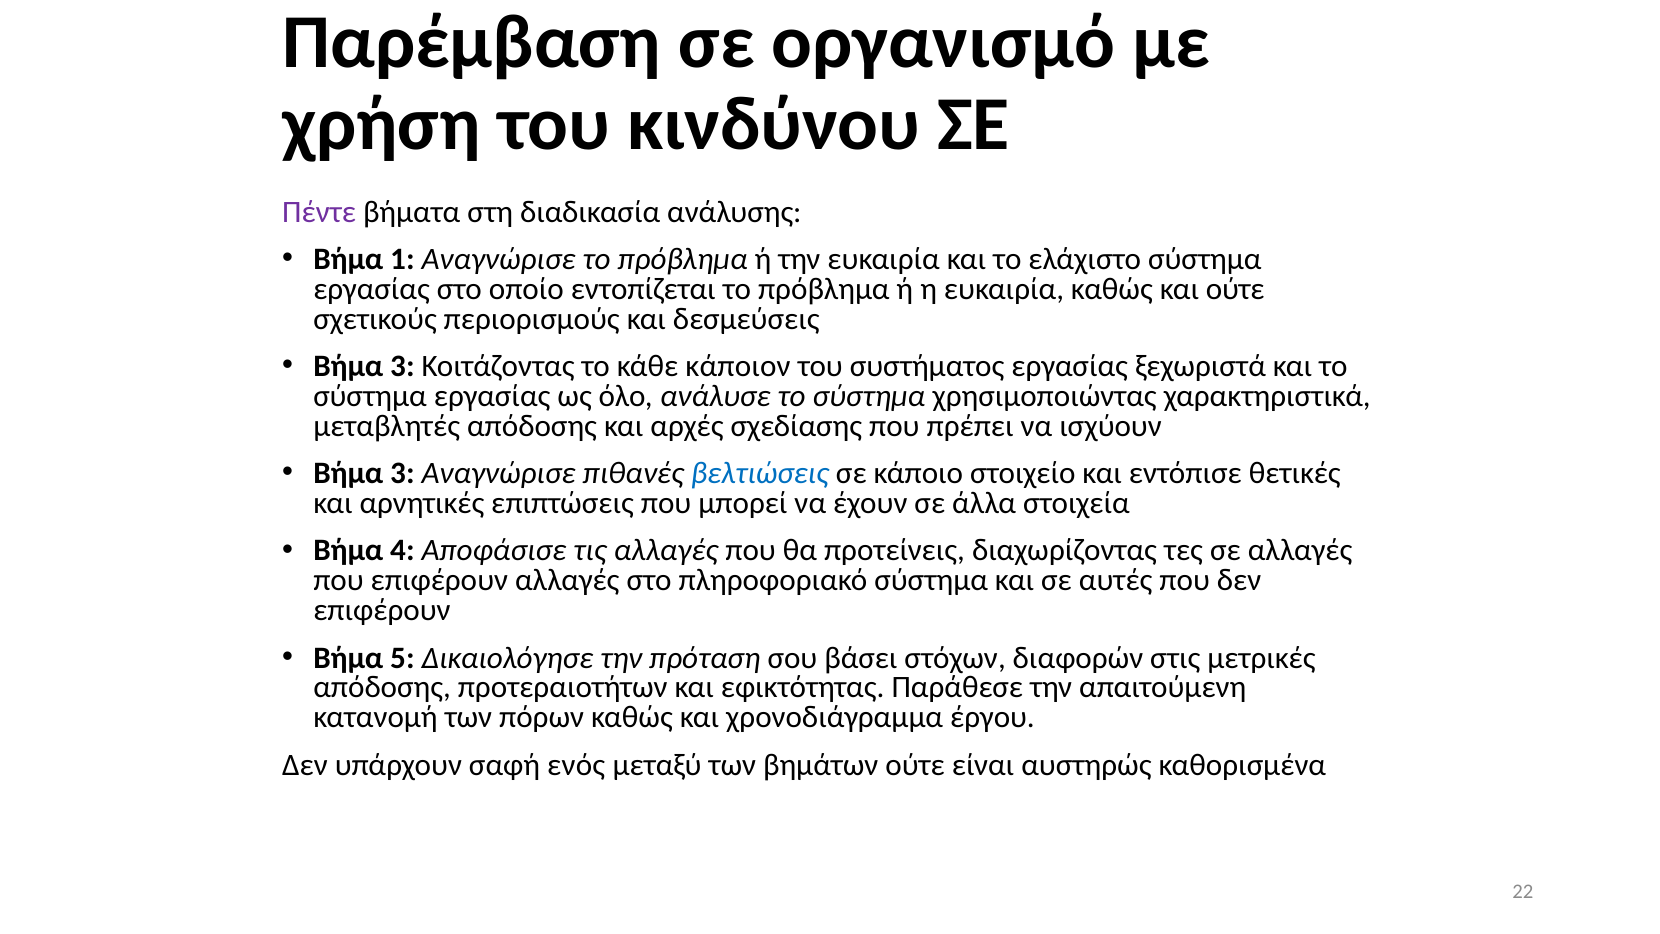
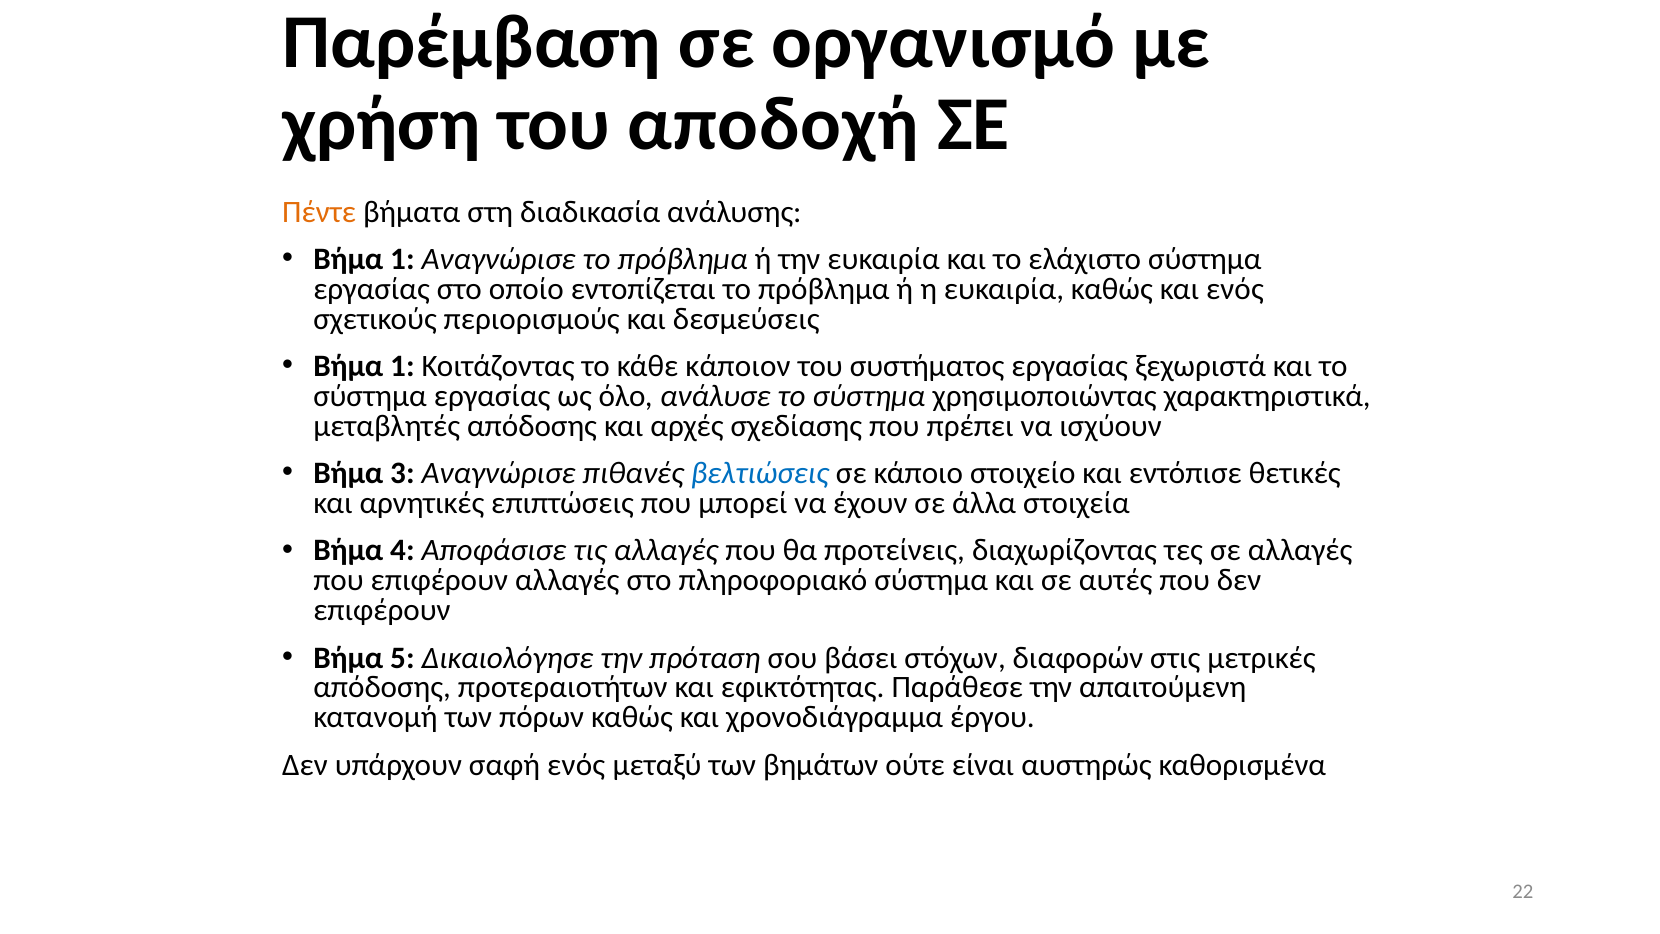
κινδύνου: κινδύνου -> αποδοχή
Πέντε colour: purple -> orange
και ούτε: ούτε -> ενός
3 at (402, 366): 3 -> 1
